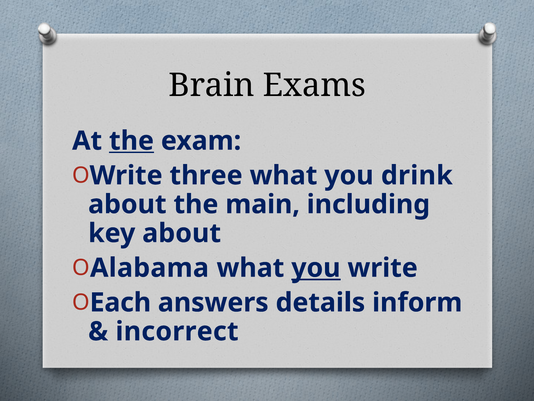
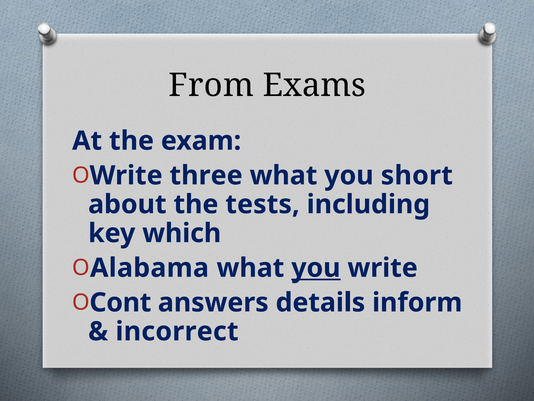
Brain: Brain -> From
the at (131, 141) underline: present -> none
drink: drink -> short
main: main -> tests
key about: about -> which
Each: Each -> Cont
